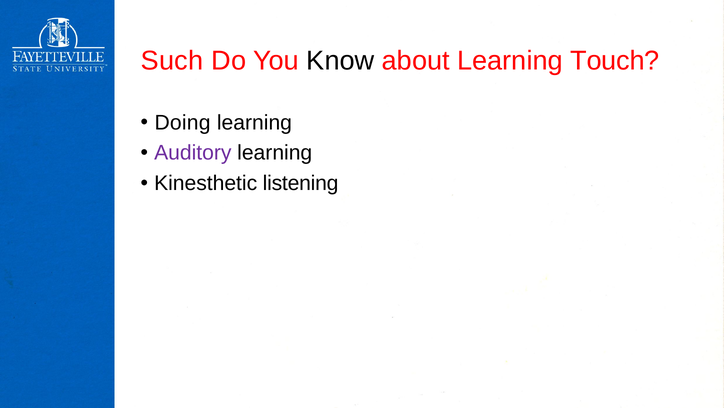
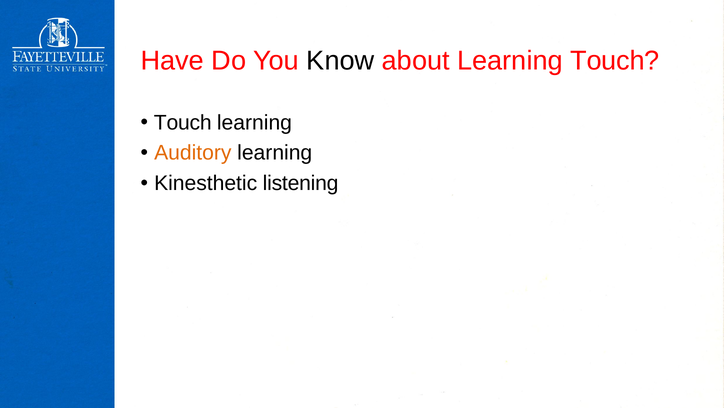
Such: Such -> Have
Doing at (183, 122): Doing -> Touch
Auditory colour: purple -> orange
